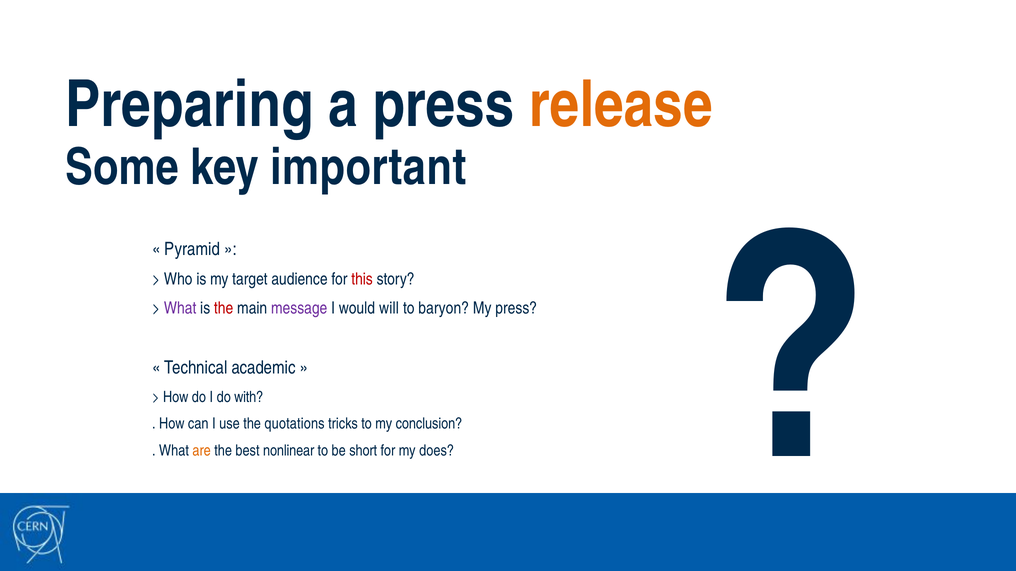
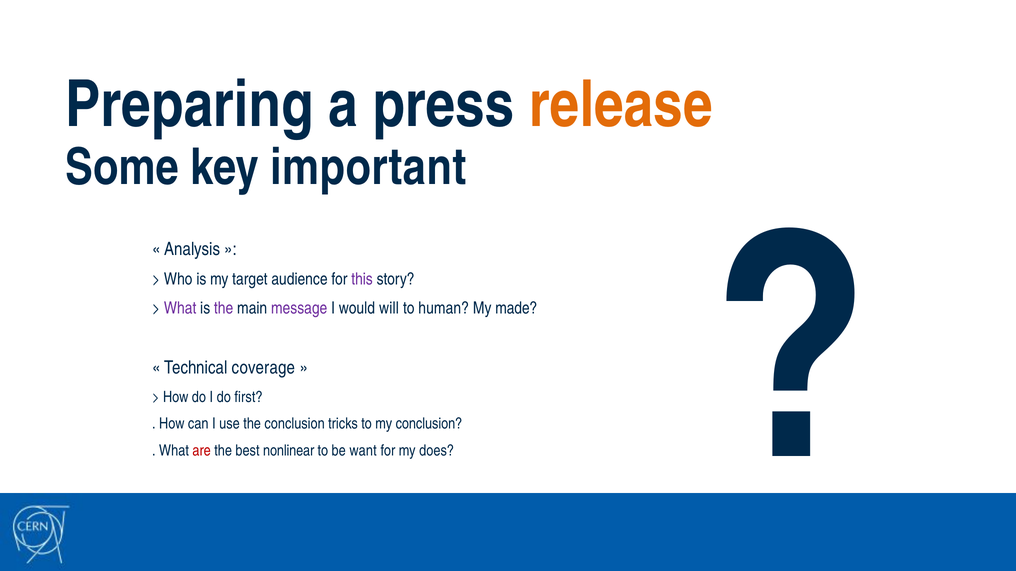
Pyramid: Pyramid -> Analysis
this colour: red -> purple
the at (224, 309) colour: red -> purple
baryon: baryon -> human
My press: press -> made
academic: academic -> coverage
with: with -> first
the quotations: quotations -> conclusion
are colour: orange -> red
short: short -> want
